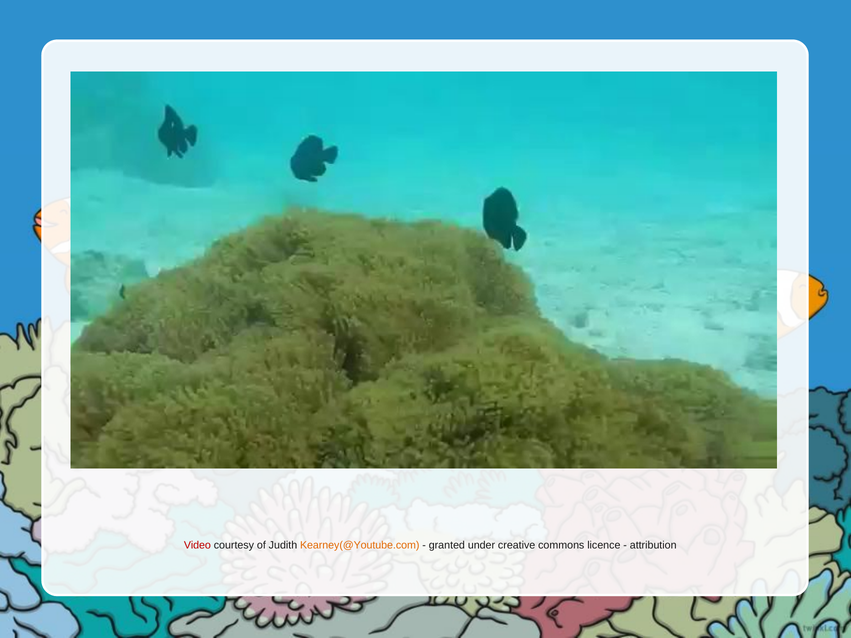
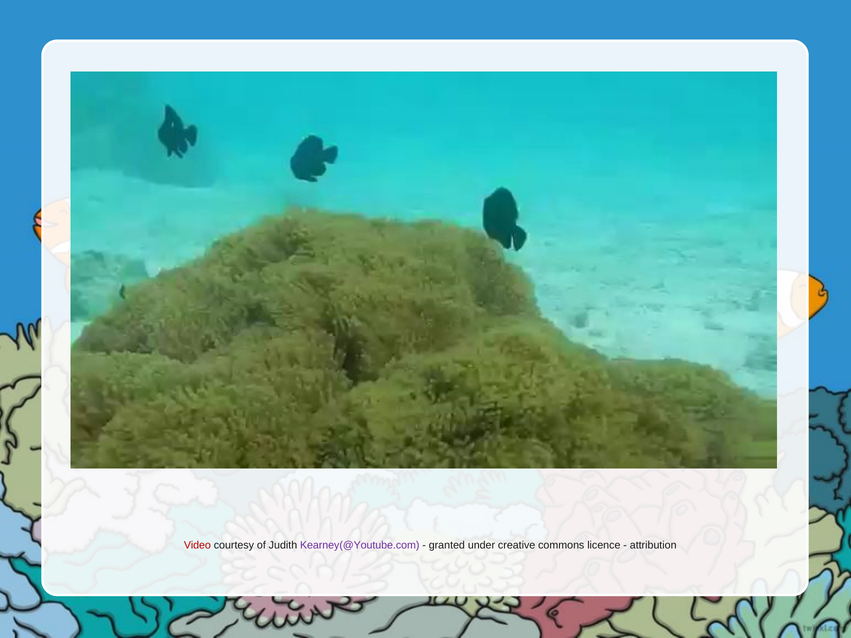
Kearney(@Youtube.com colour: orange -> purple
